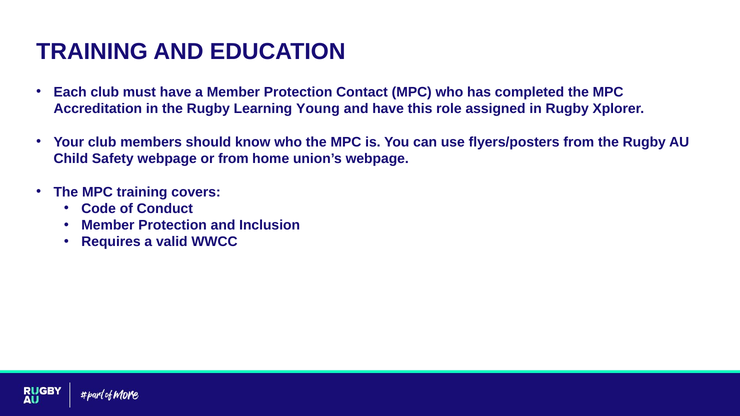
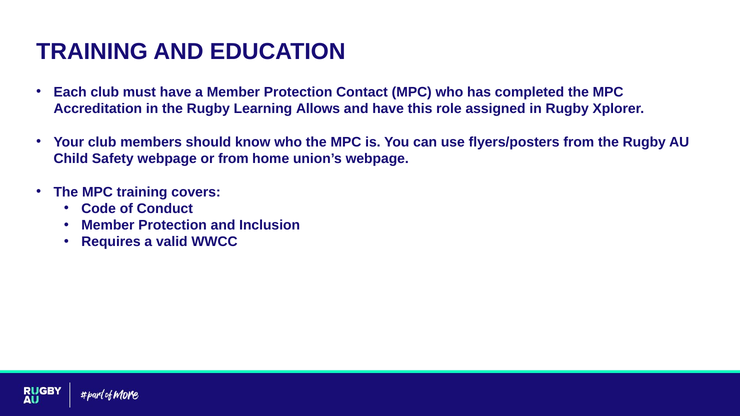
Young: Young -> Allows
